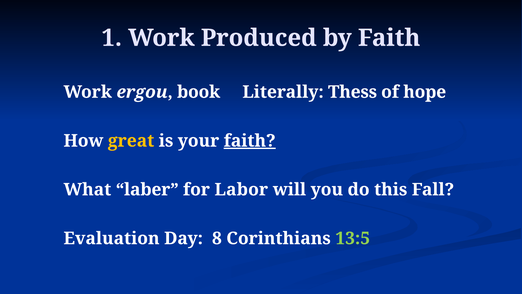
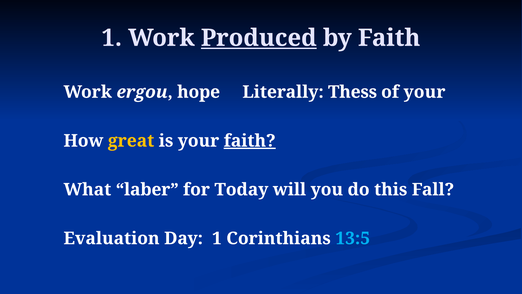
Produced underline: none -> present
book: book -> hope
of hope: hope -> your
Labor: Labor -> Today
Day 8: 8 -> 1
13:5 colour: light green -> light blue
